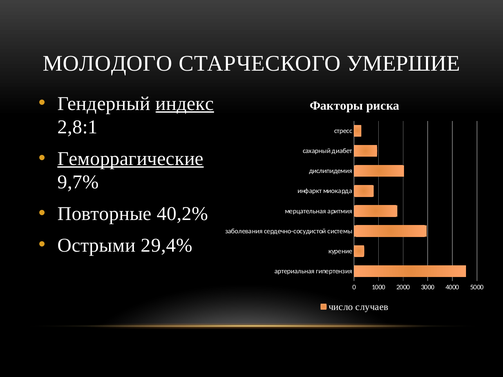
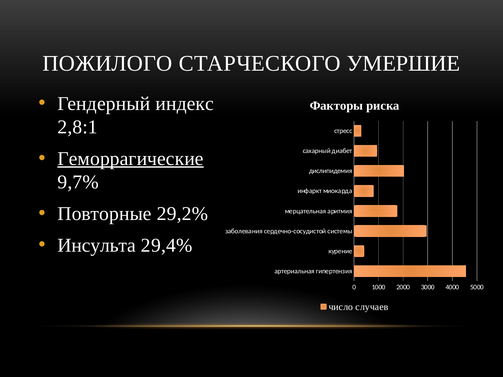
МОЛОДОГО: МОЛОДОГО -> ПОЖИЛОГО
индекс underline: present -> none
40,2%: 40,2% -> 29,2%
Острыми: Острыми -> Инсульта
